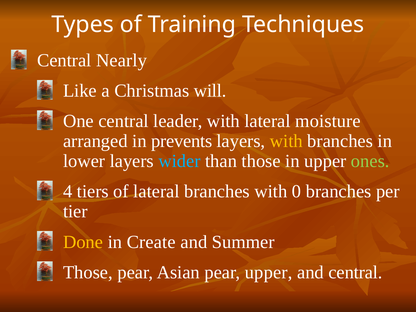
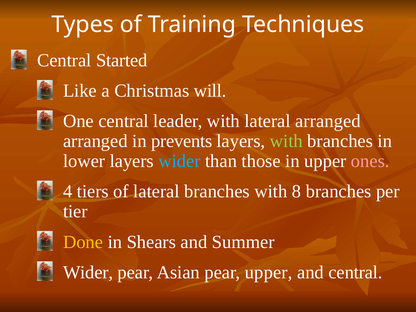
Nearly: Nearly -> Started
lateral moisture: moisture -> arranged
with at (286, 141) colour: yellow -> light green
ones colour: light green -> pink
0: 0 -> 8
Create: Create -> Shears
Those at (88, 272): Those -> Wider
